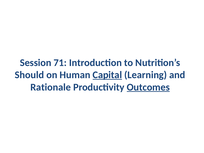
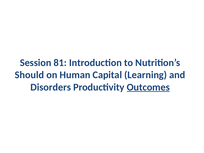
71: 71 -> 81
Capital underline: present -> none
Rationale: Rationale -> Disorders
